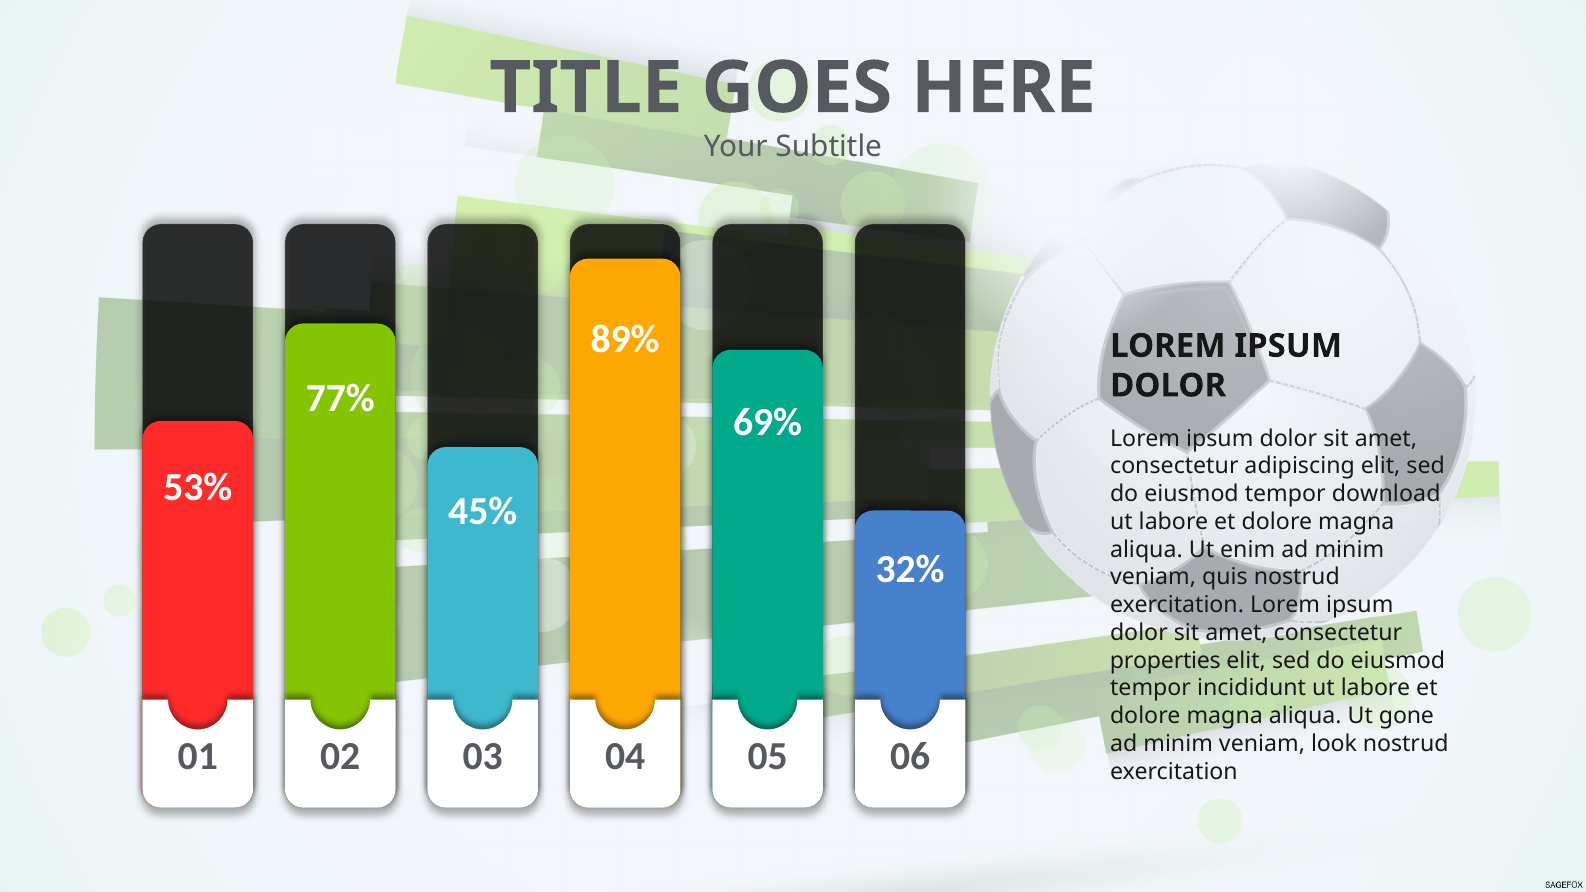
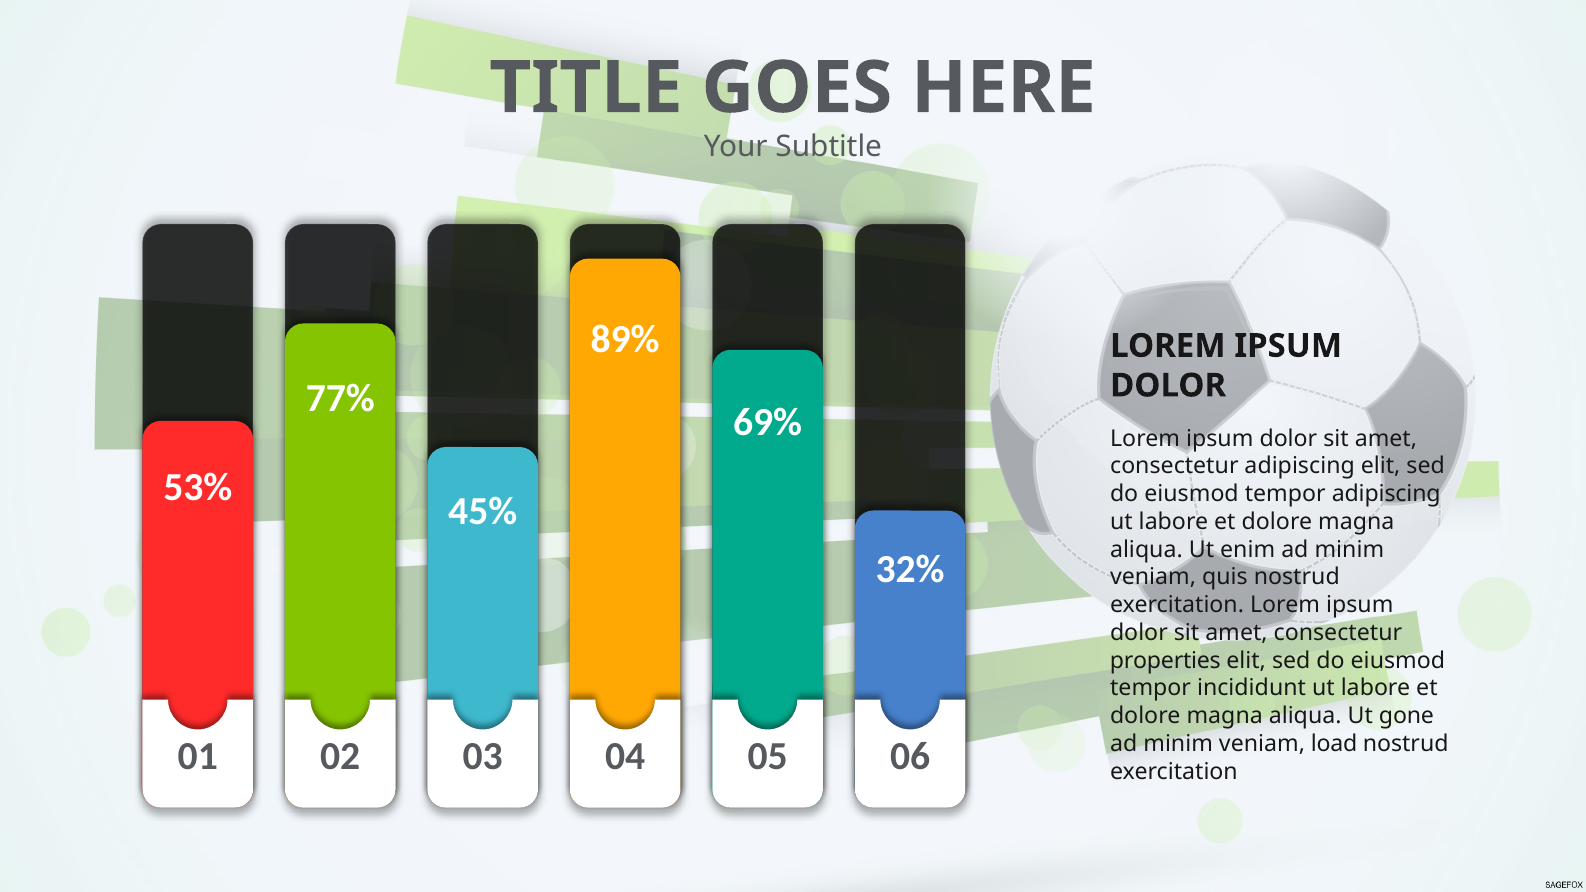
tempor download: download -> adipiscing
look: look -> load
